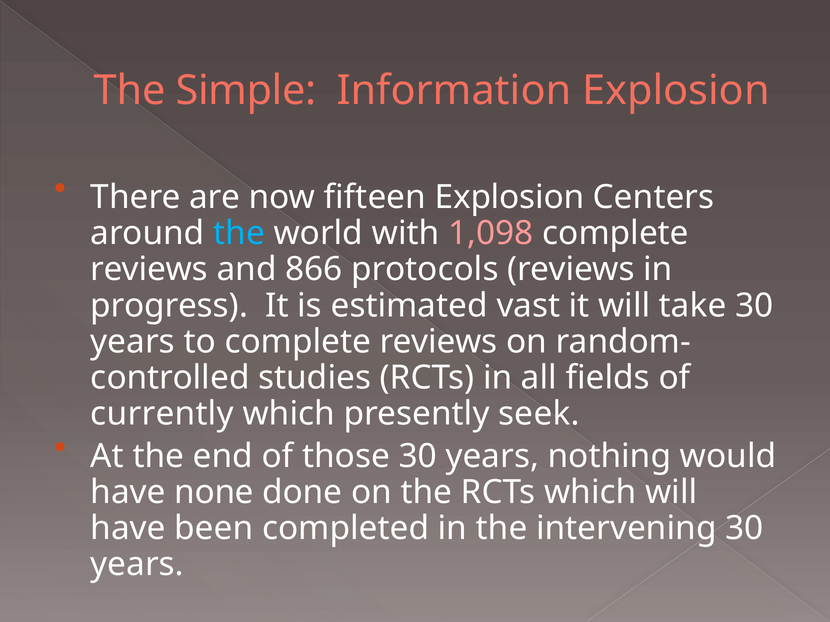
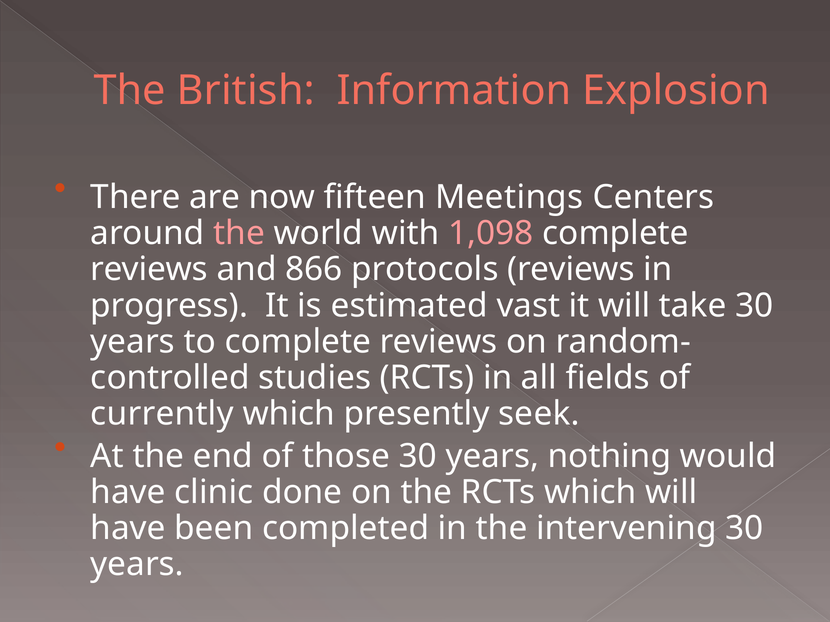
Simple: Simple -> British
fifteen Explosion: Explosion -> Meetings
the at (239, 234) colour: light blue -> pink
none: none -> clinic
